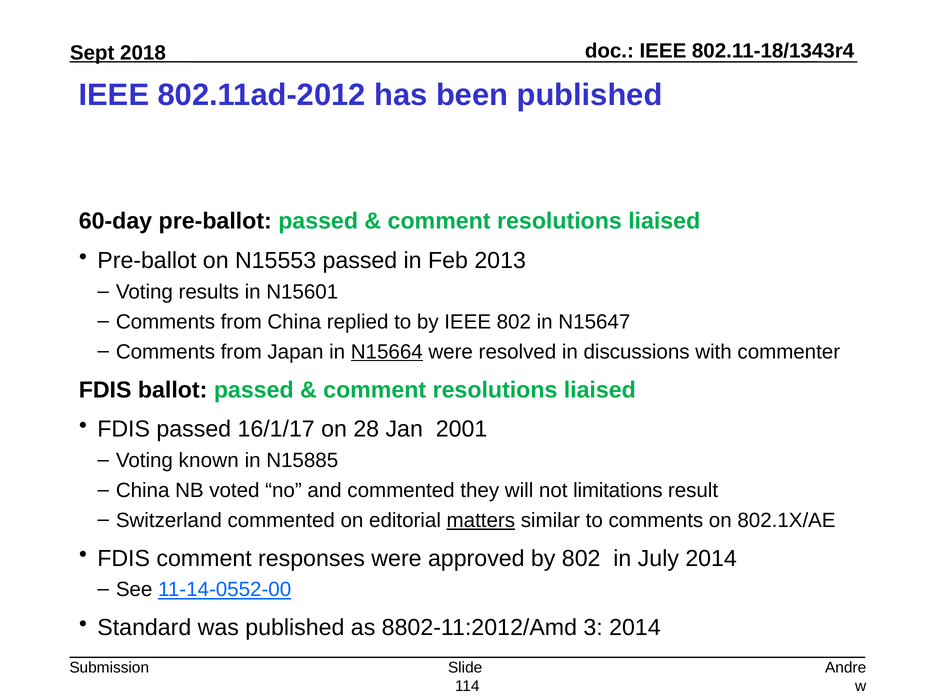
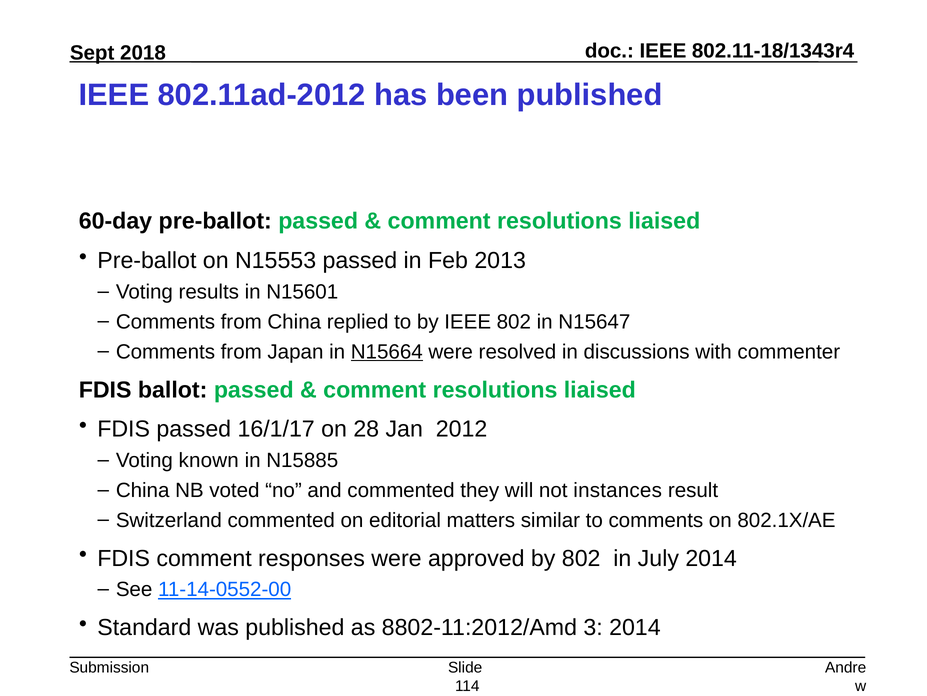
2001: 2001 -> 2012
limitations: limitations -> instances
matters underline: present -> none
